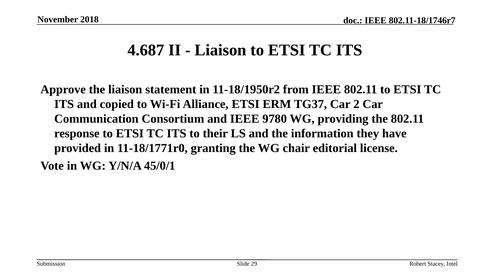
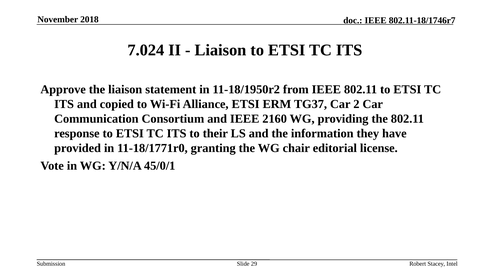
4.687: 4.687 -> 7.024
9780: 9780 -> 2160
